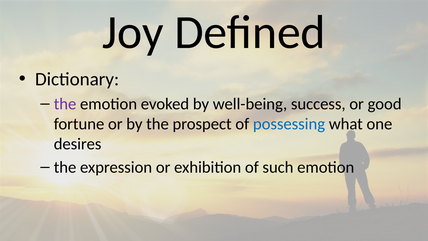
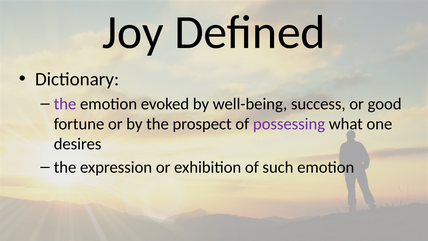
possessing colour: blue -> purple
